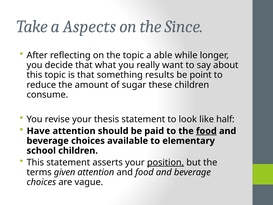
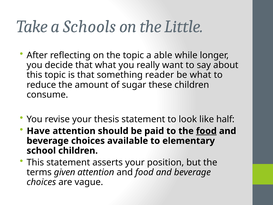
Aspects: Aspects -> Schools
Since: Since -> Little
results: results -> reader
be point: point -> what
position underline: present -> none
